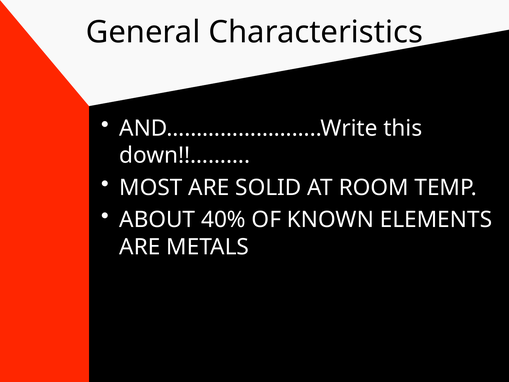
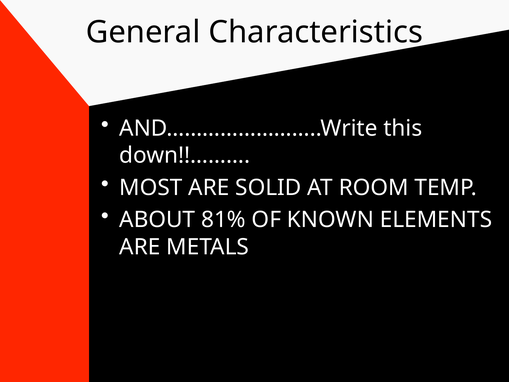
40%: 40% -> 81%
